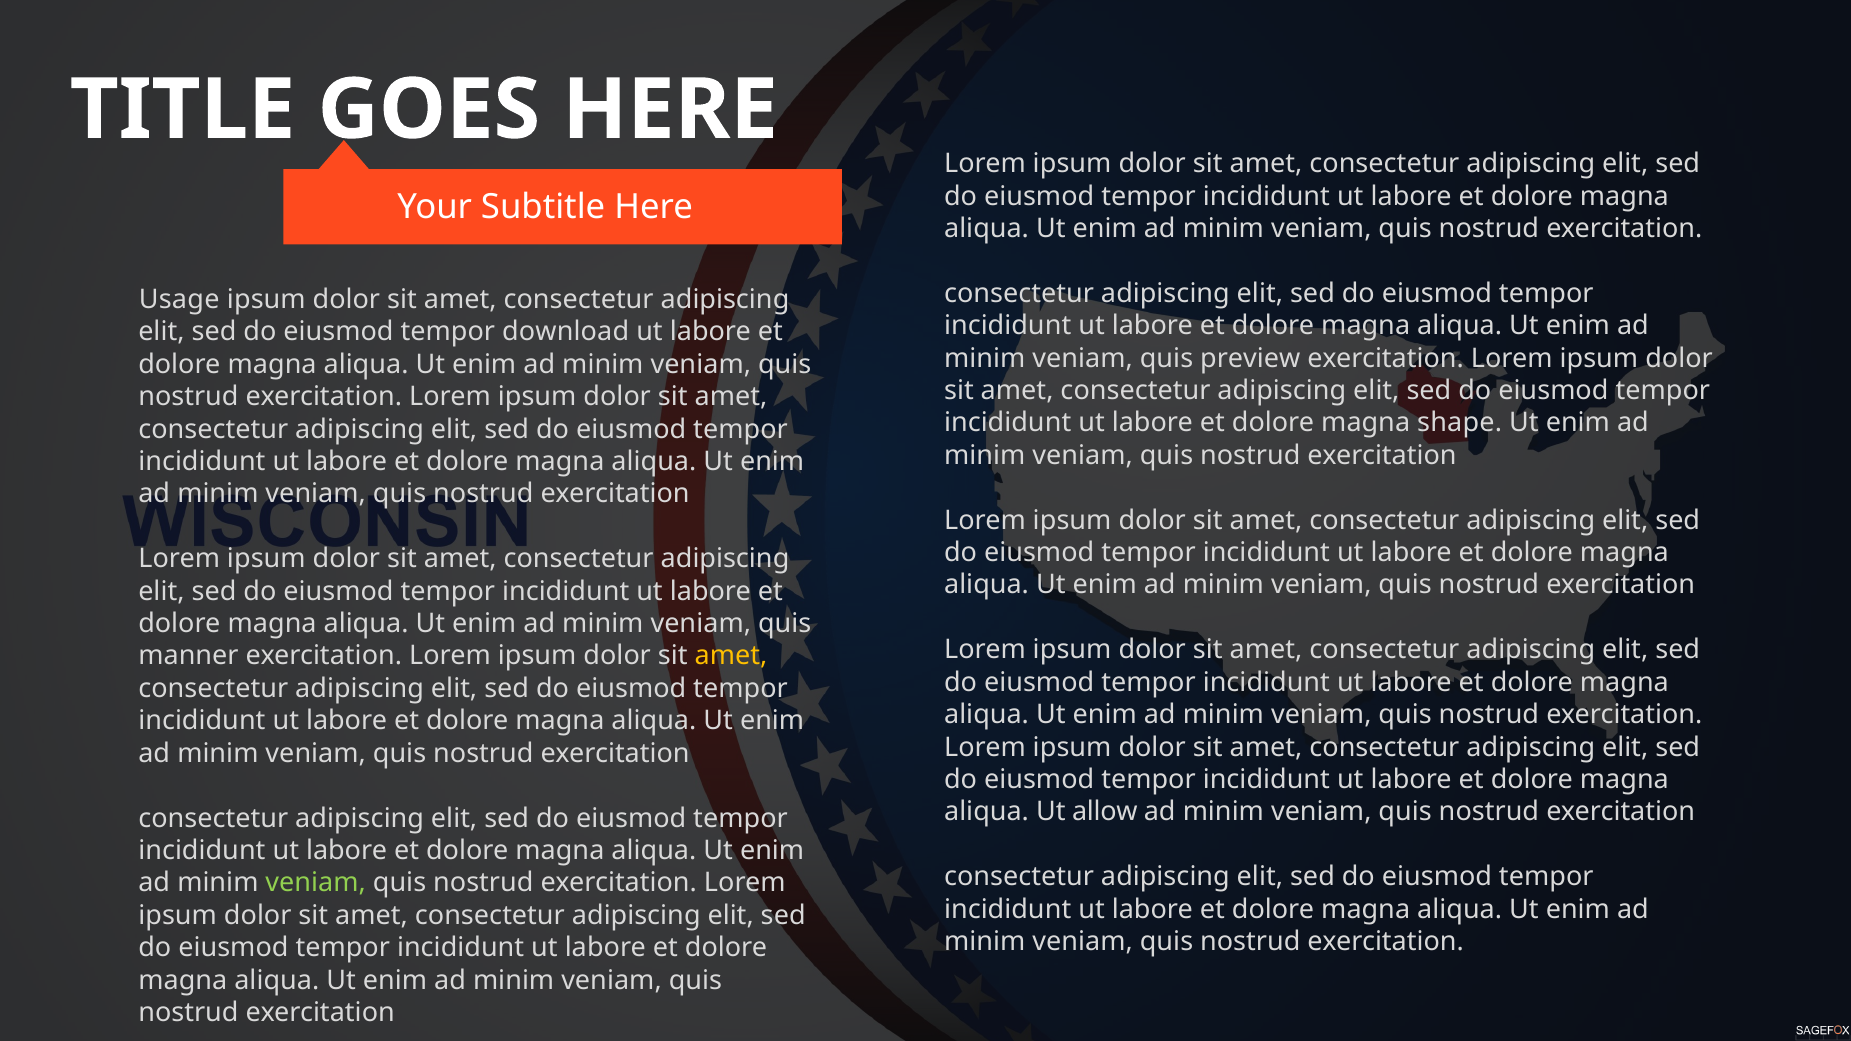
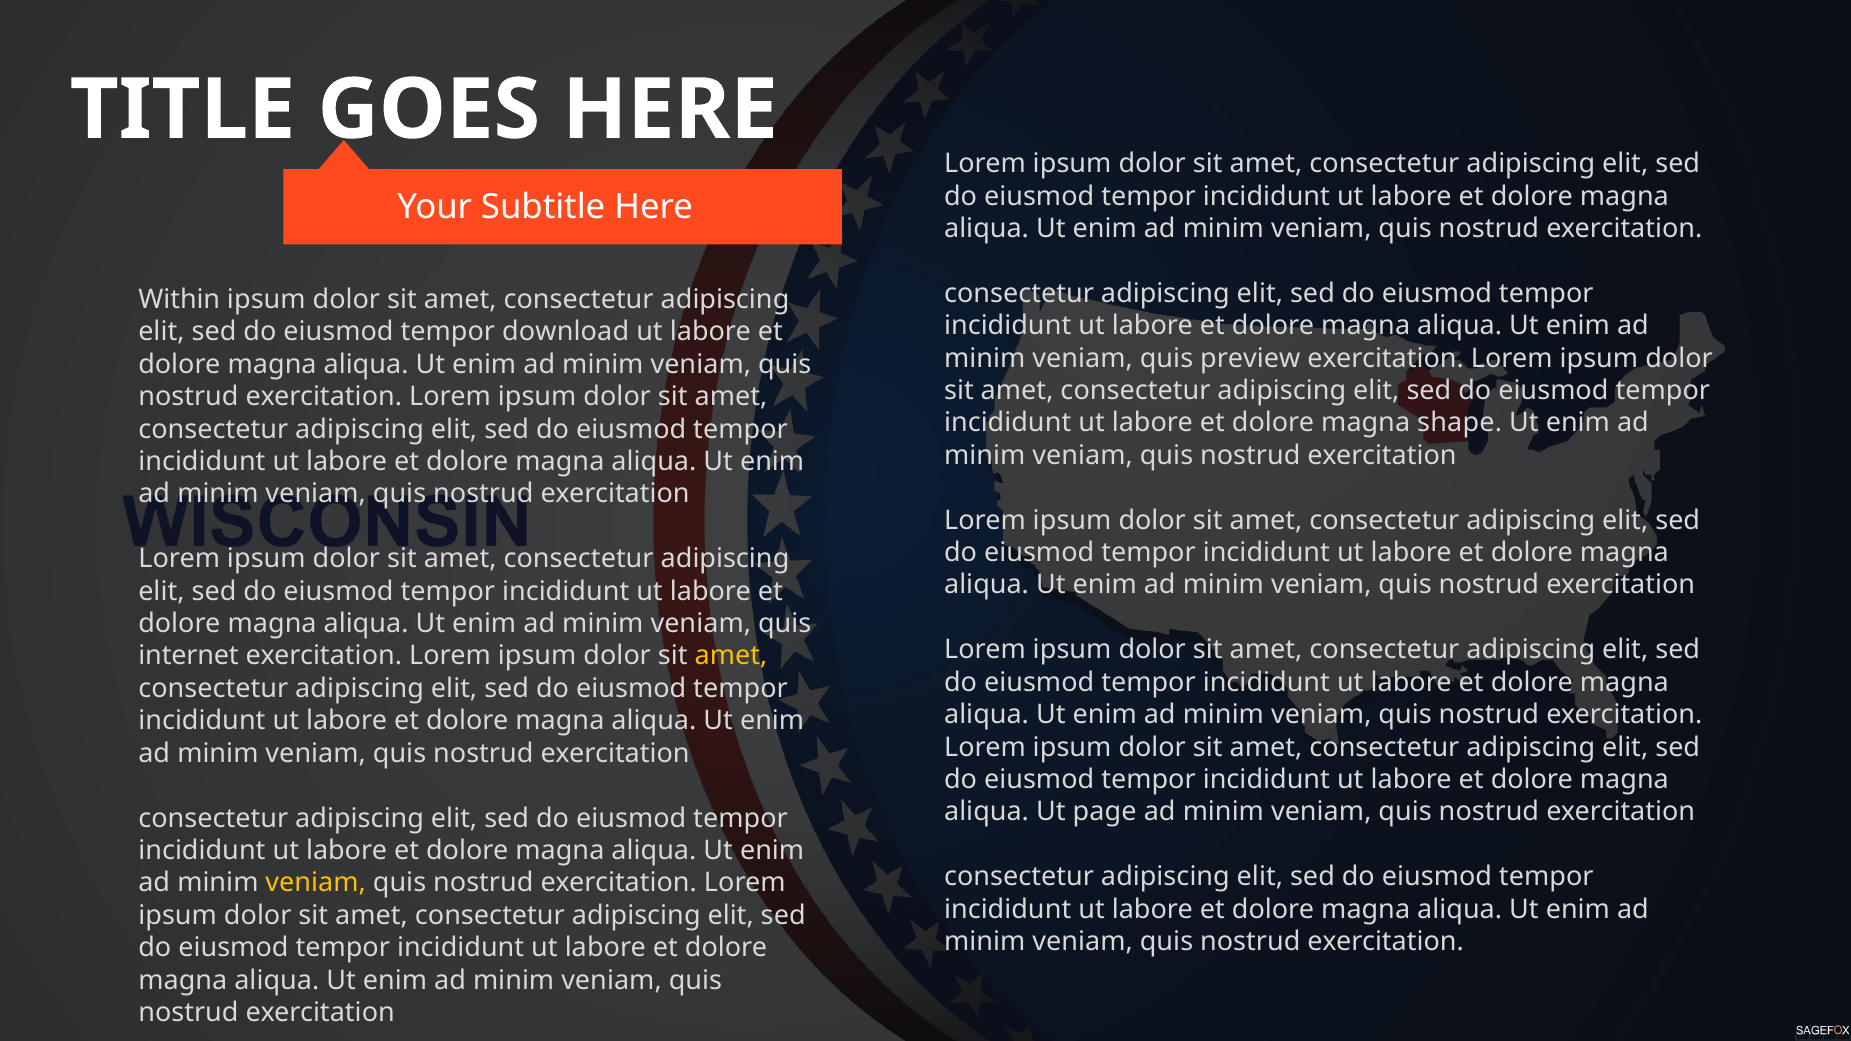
Usage: Usage -> Within
manner: manner -> internet
allow: allow -> page
veniam at (316, 883) colour: light green -> yellow
